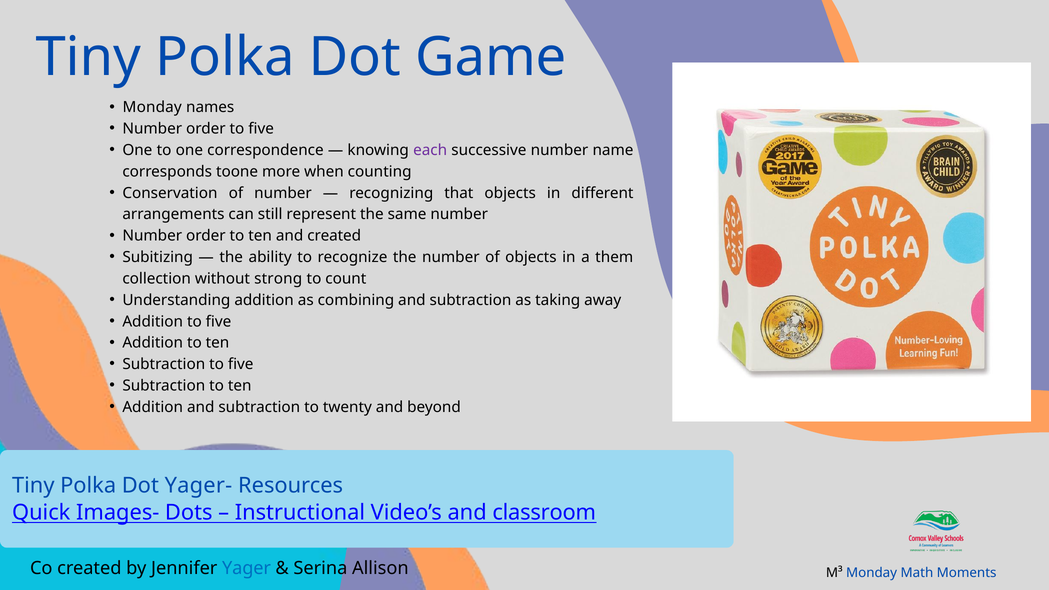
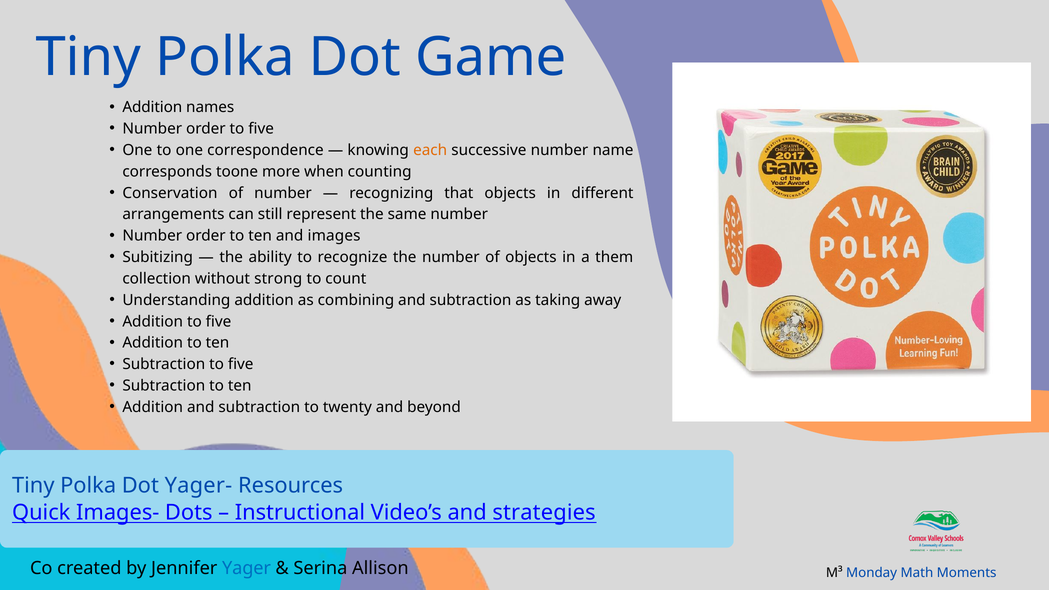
Monday at (152, 107): Monday -> Addition
each colour: purple -> orange
and created: created -> images
classroom: classroom -> strategies
